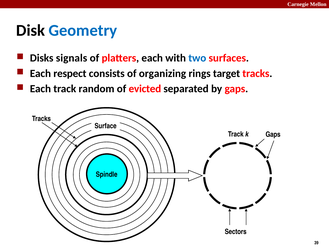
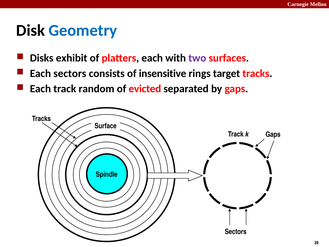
signals: signals -> exhibit
two colour: blue -> purple
Each respect: respect -> sectors
organizing: organizing -> insensitive
